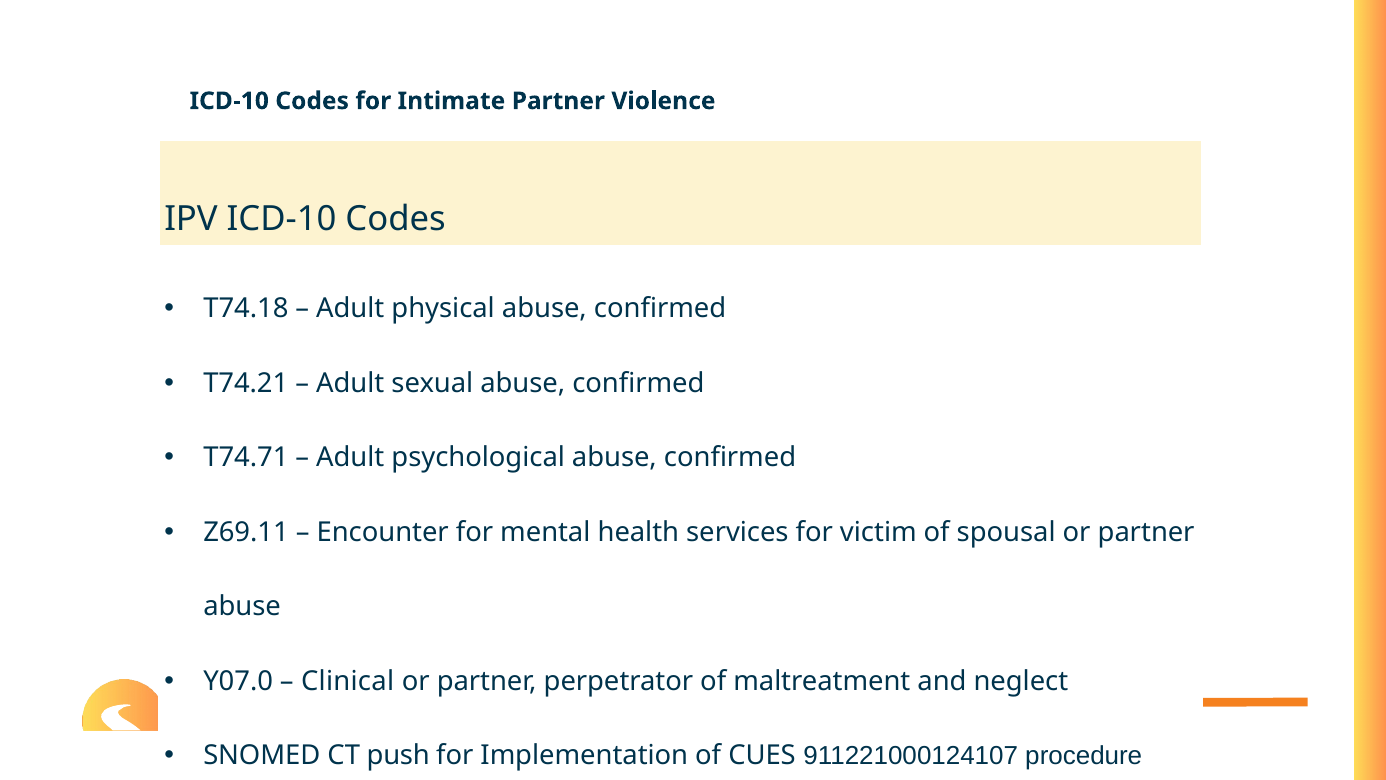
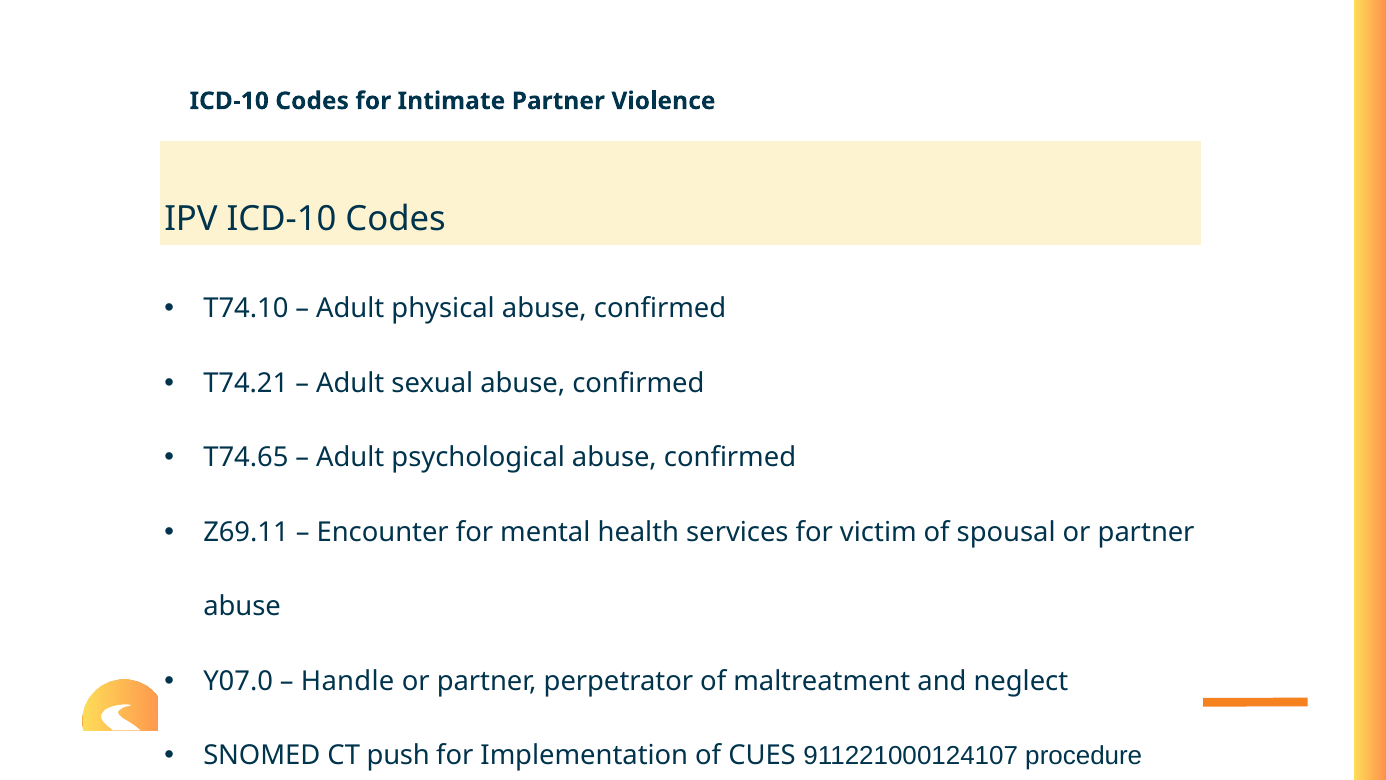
T74.18: T74.18 -> T74.10
T74.71: T74.71 -> T74.65
Clinical: Clinical -> Handle
